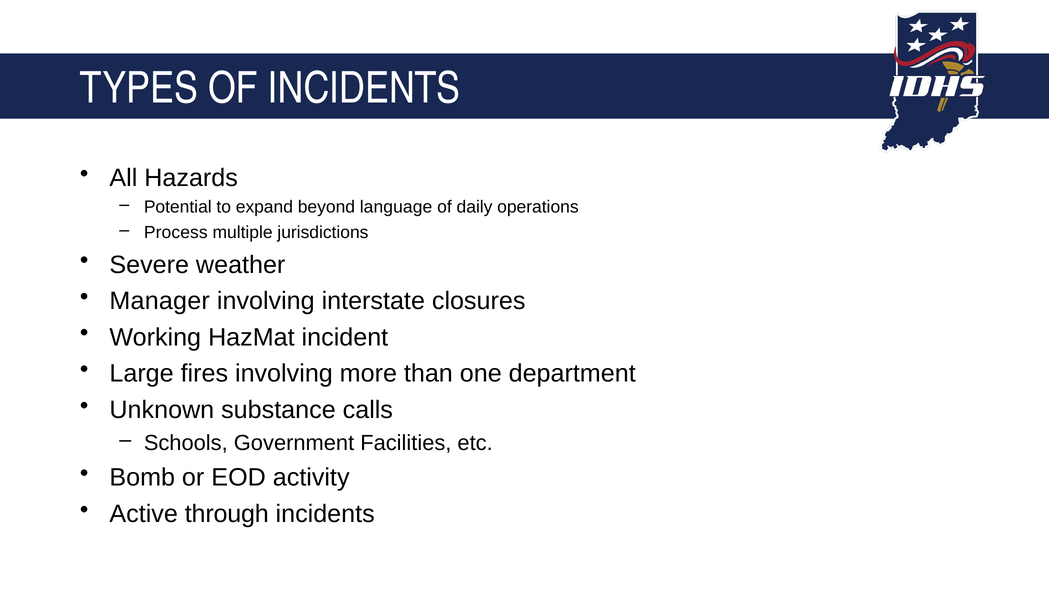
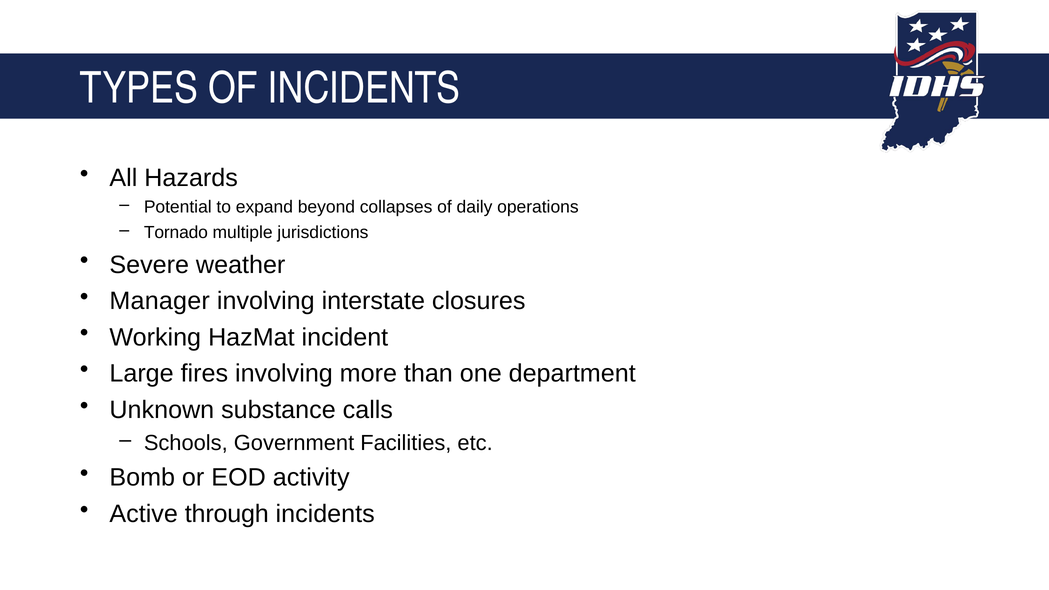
language: language -> collapses
Process: Process -> Tornado
